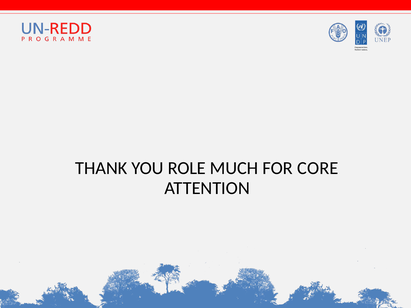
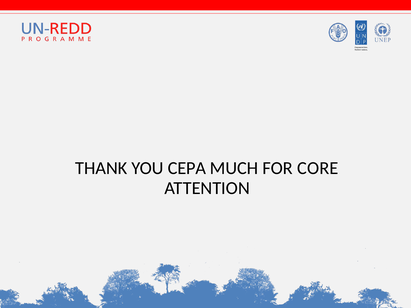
ROLE: ROLE -> CEPA
